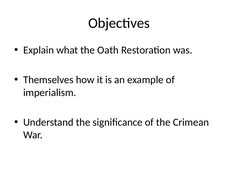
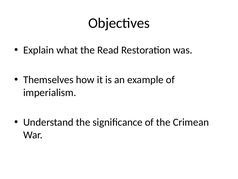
Oath: Oath -> Read
